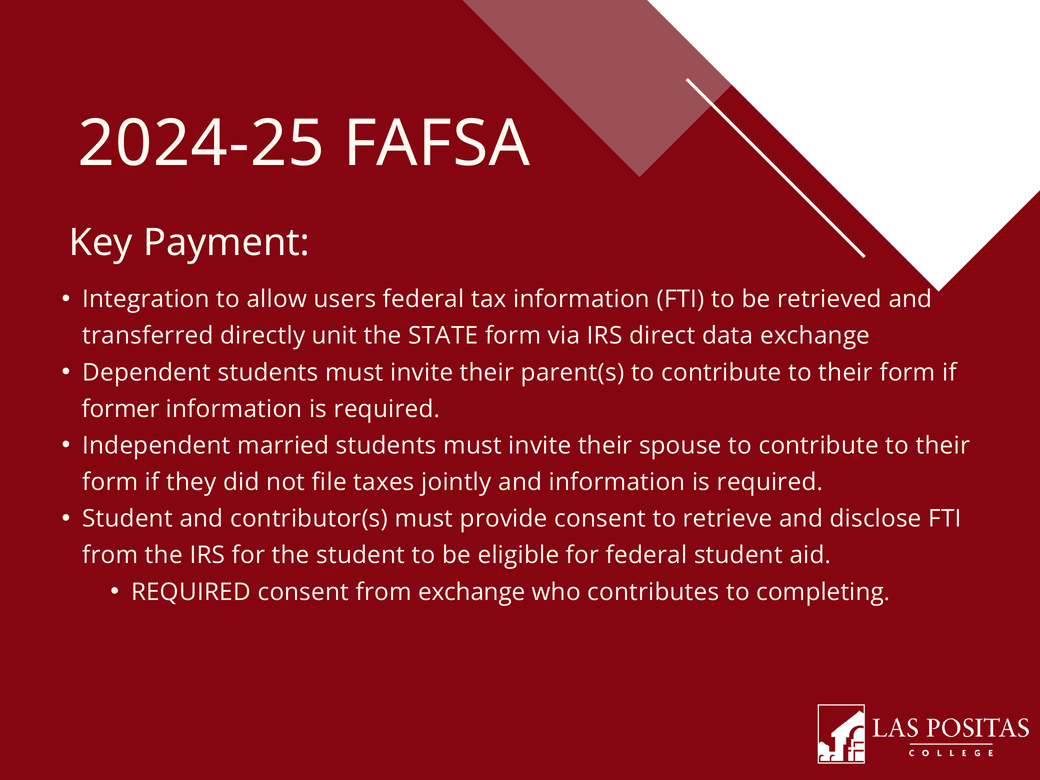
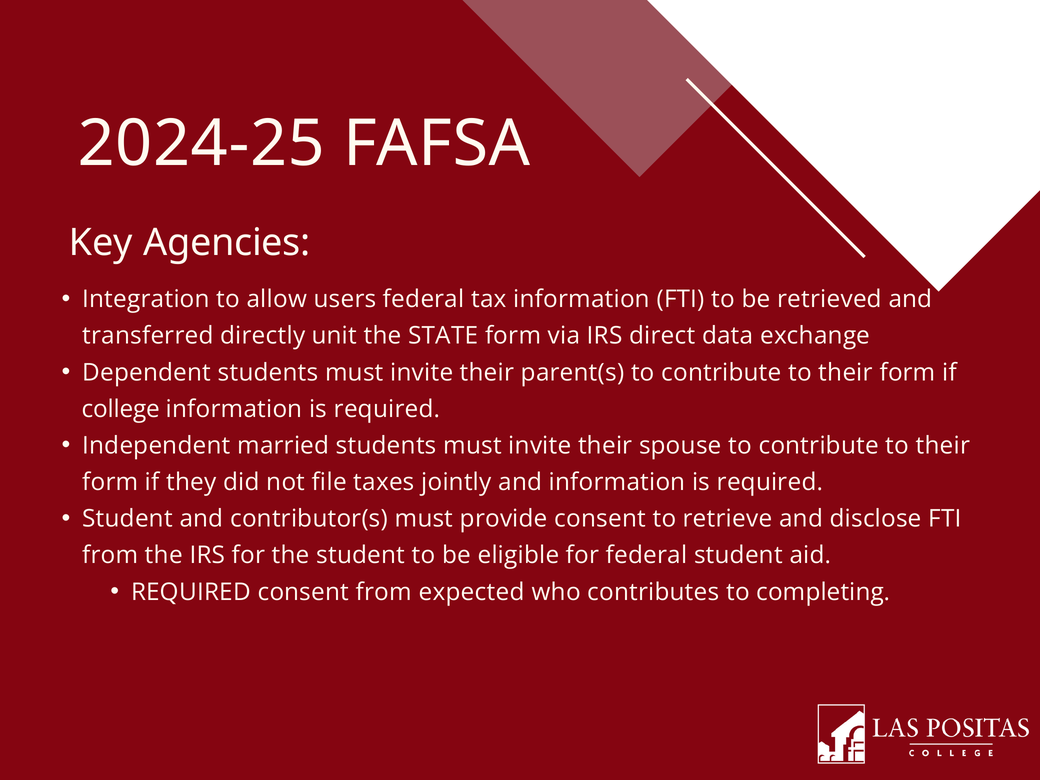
Payment: Payment -> Agencies
former: former -> college
from exchange: exchange -> expected
